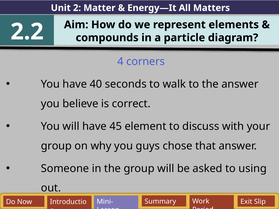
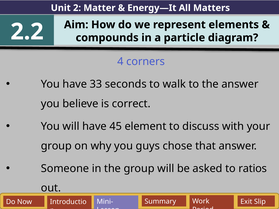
40: 40 -> 33
using: using -> ratios
